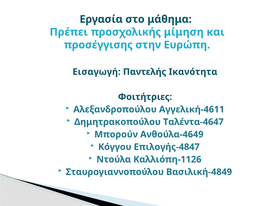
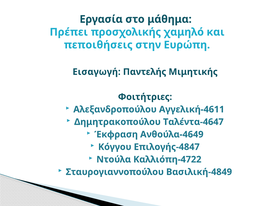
μίμηση: μίμηση -> χαμηλό
προσέγγισης: προσέγγισης -> πεποιθήσεις
Ικανότητα: Ικανότητα -> Μιμητικής
Μπορούν: Μπορούν -> Έκφραση
Καλλιόπη-1126: Καλλιόπη-1126 -> Καλλιόπη-4722
